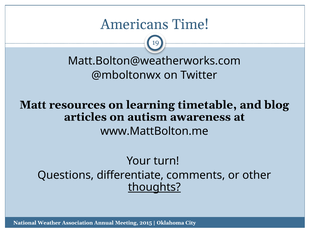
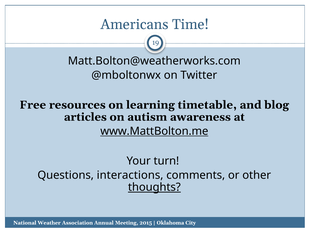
Matt: Matt -> Free
www.MattBolton.me underline: none -> present
differentiate: differentiate -> interactions
